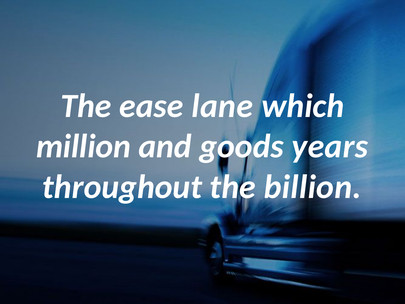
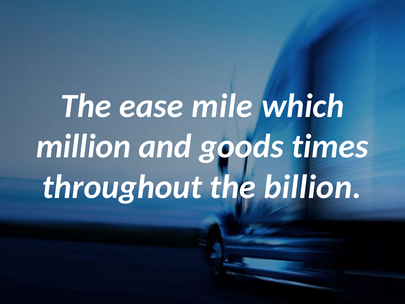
lane: lane -> mile
years: years -> times
